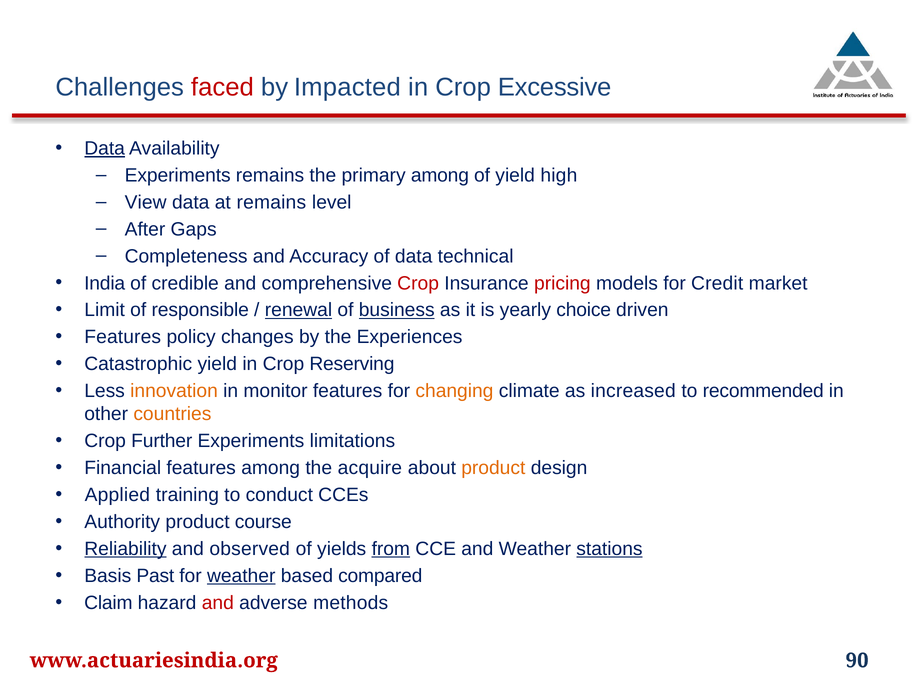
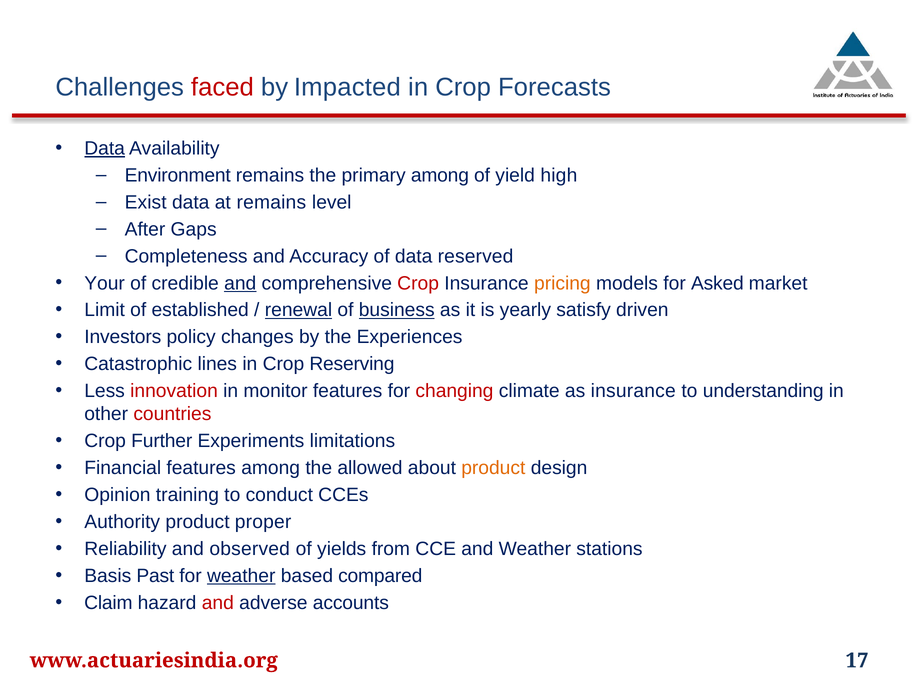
Excessive: Excessive -> Forecasts
Experiments at (178, 175): Experiments -> Environment
View: View -> Exist
technical: technical -> reserved
India: India -> Your
and at (240, 283) underline: none -> present
pricing colour: red -> orange
Credit: Credit -> Asked
responsible: responsible -> established
choice: choice -> satisfy
Features at (123, 337): Features -> Investors
Catastrophic yield: yield -> lines
innovation colour: orange -> red
changing colour: orange -> red
as increased: increased -> insurance
recommended: recommended -> understanding
countries colour: orange -> red
acquire: acquire -> allowed
Applied: Applied -> Opinion
course: course -> proper
Reliability underline: present -> none
from underline: present -> none
stations underline: present -> none
methods: methods -> accounts
90: 90 -> 17
